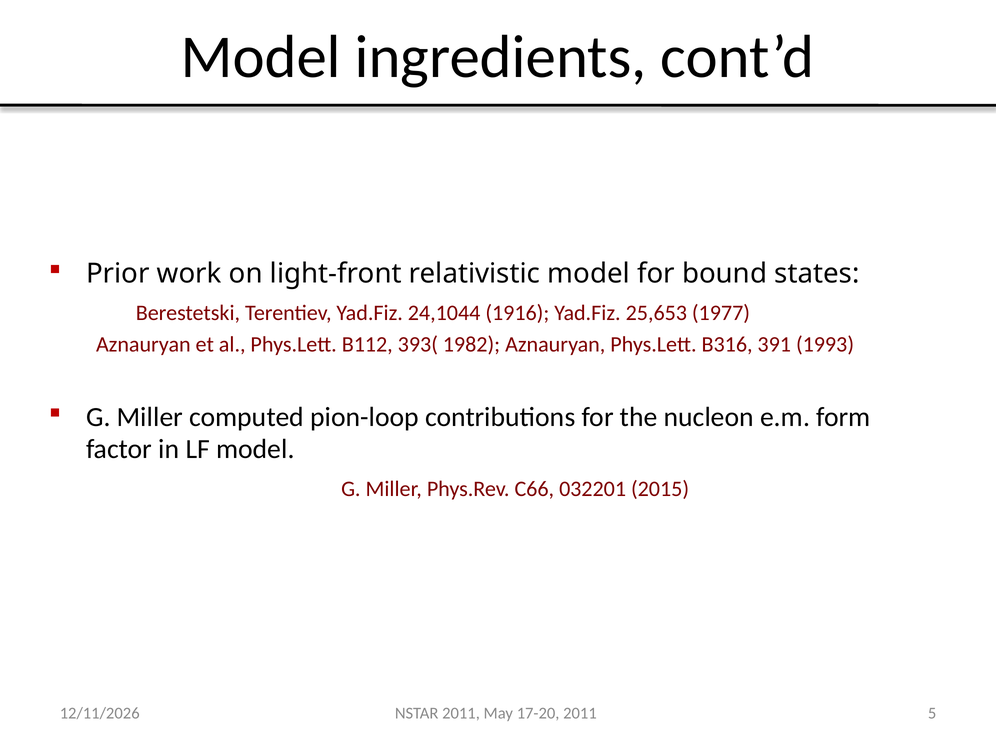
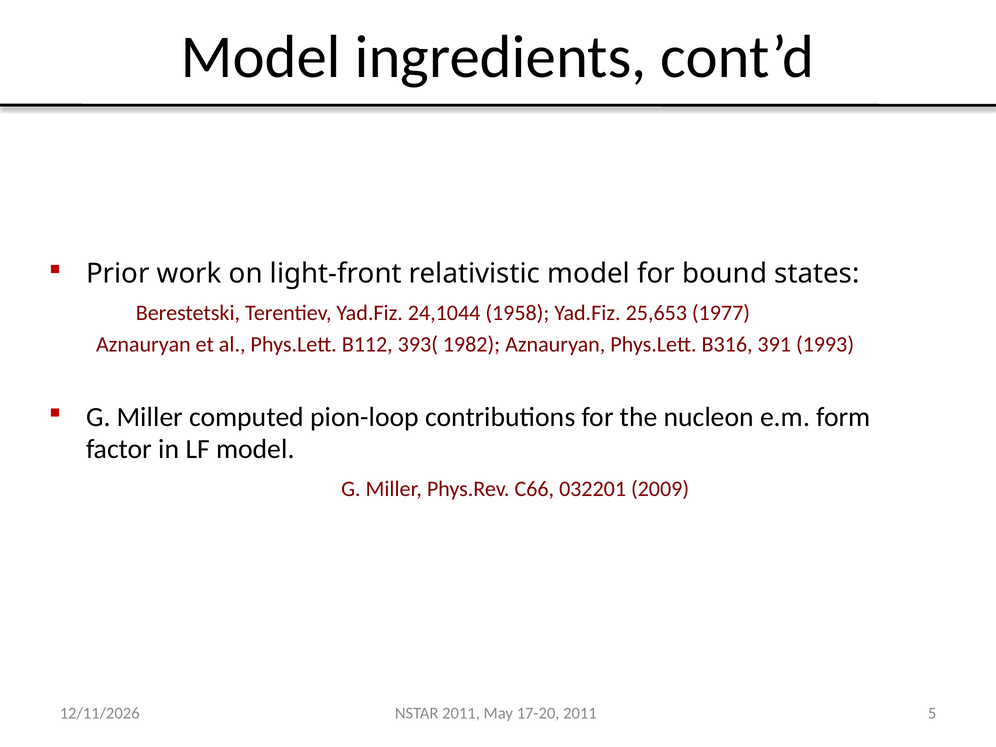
1916: 1916 -> 1958
2015: 2015 -> 2009
